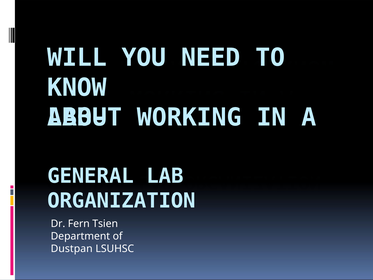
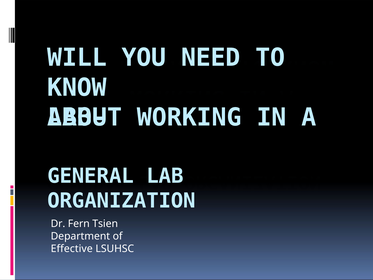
Dustpan: Dustpan -> Effective
